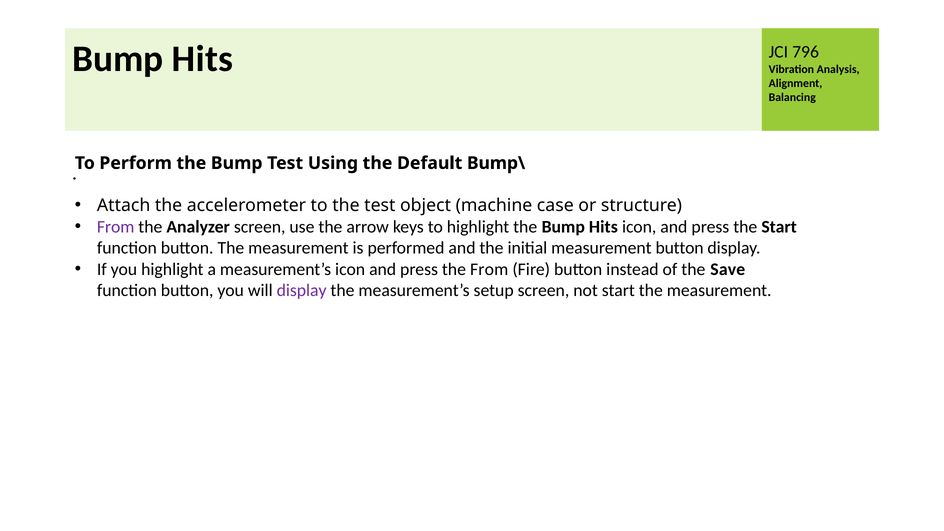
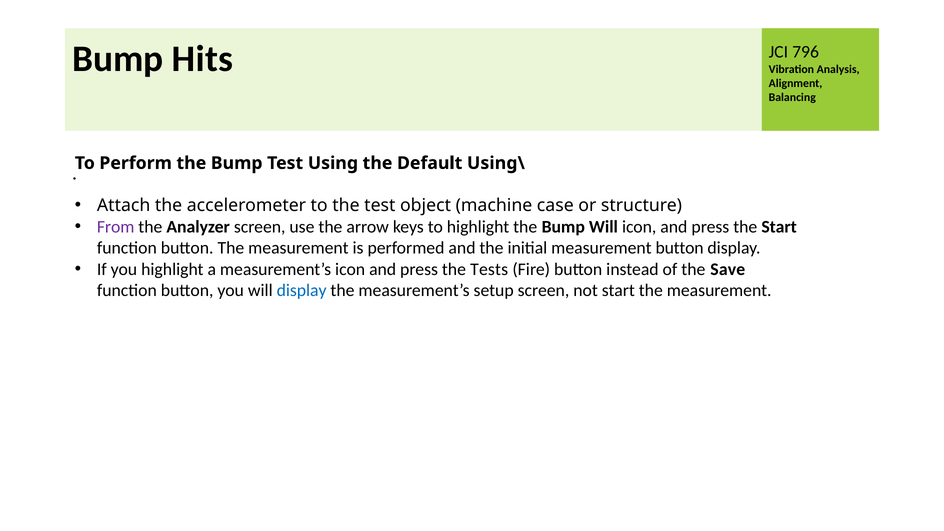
Bump\: Bump\ -> Using\
the Bump Hits: Hits -> Will
the From: From -> Tests
display at (302, 291) colour: purple -> blue
